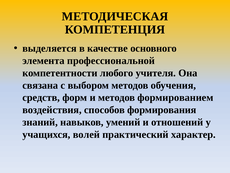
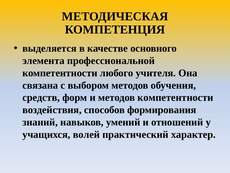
методов формированием: формированием -> компетентности
